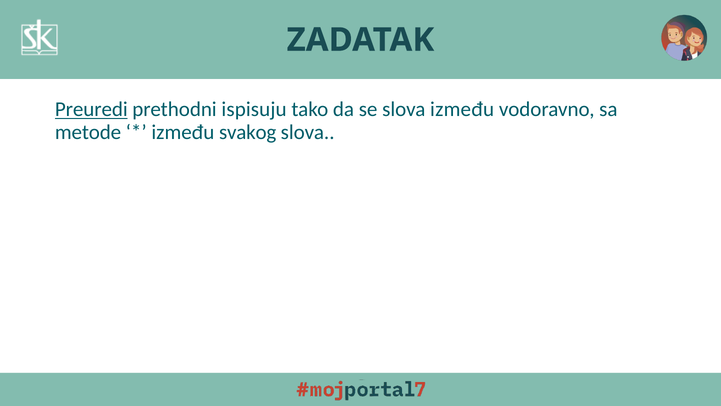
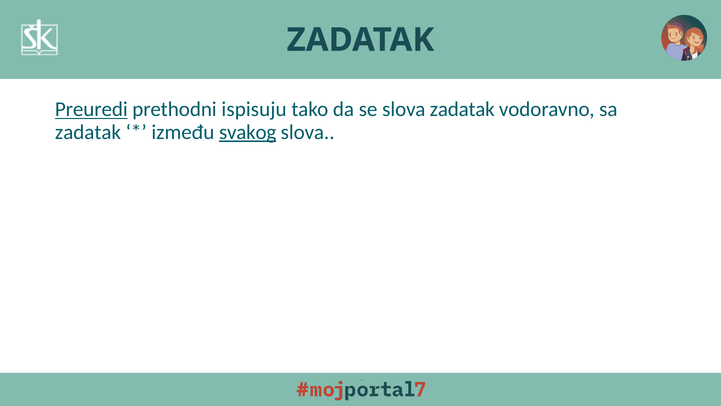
slova između: između -> zadatak
metode at (88, 132): metode -> zadatak
svakog underline: none -> present
